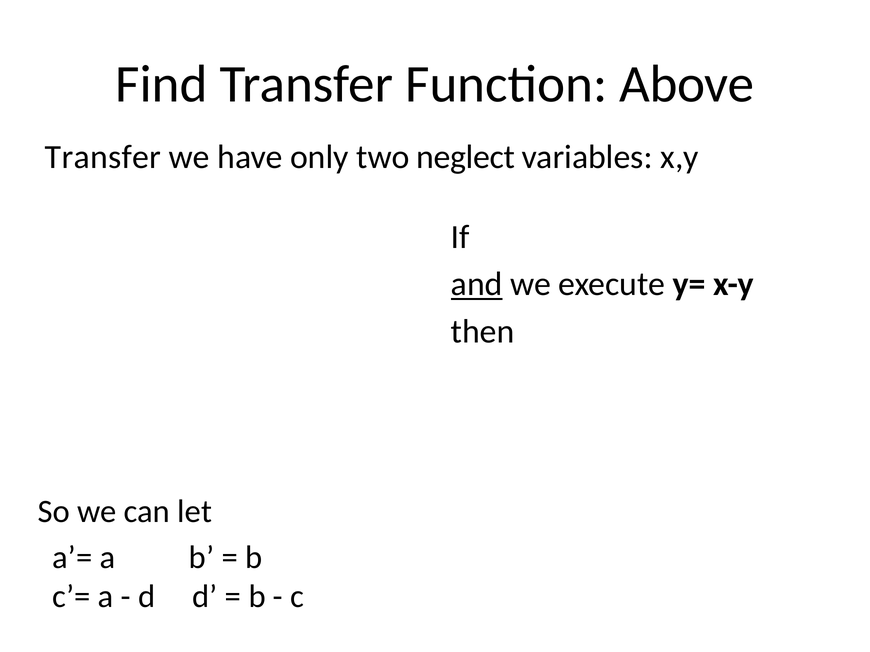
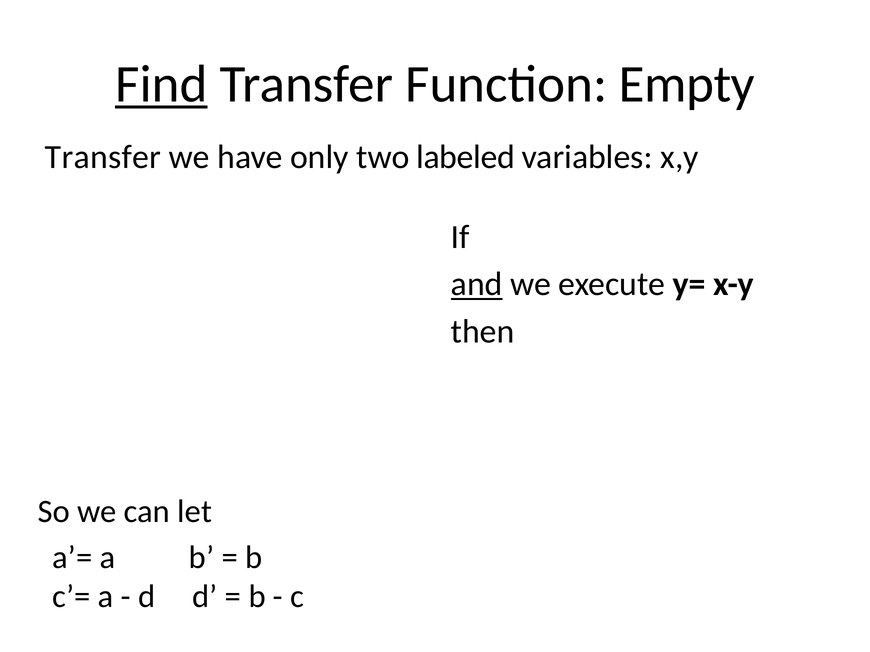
Find underline: none -> present
Above: Above -> Empty
neglect: neglect -> labeled
